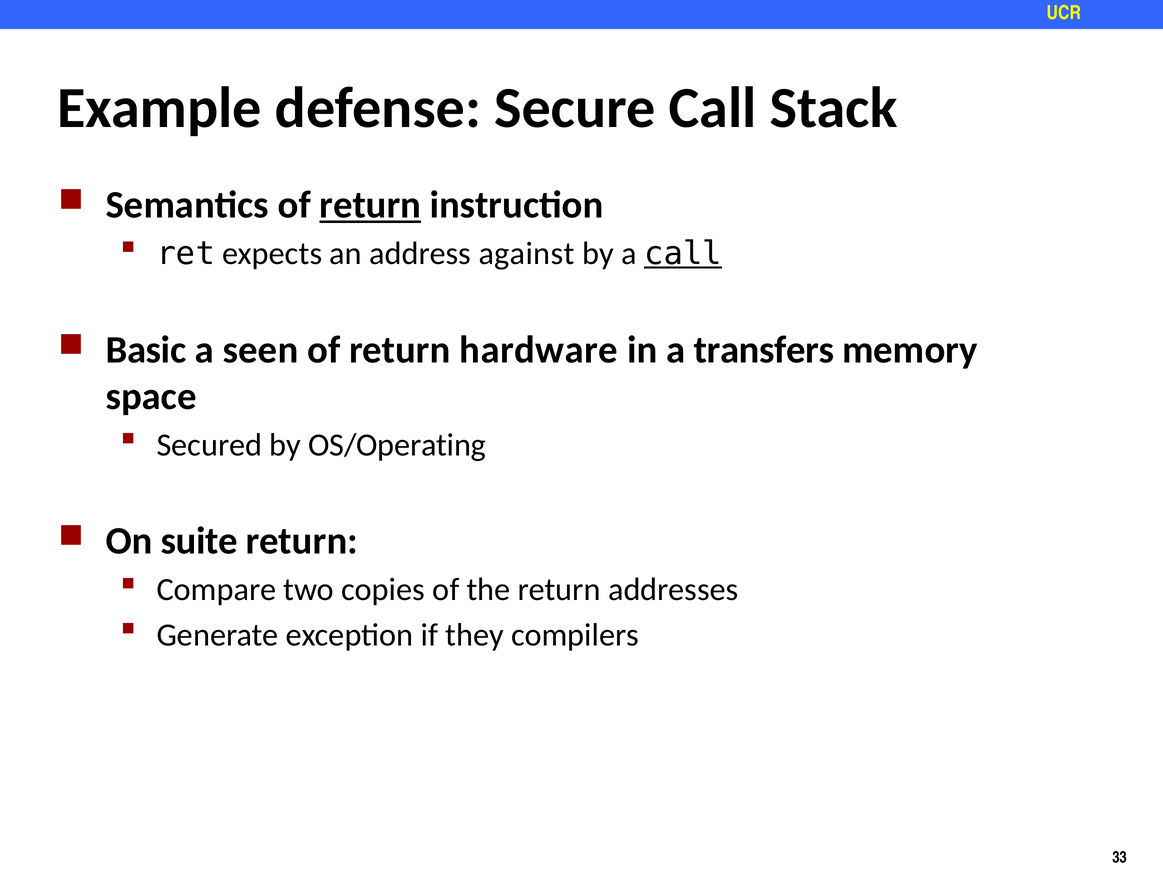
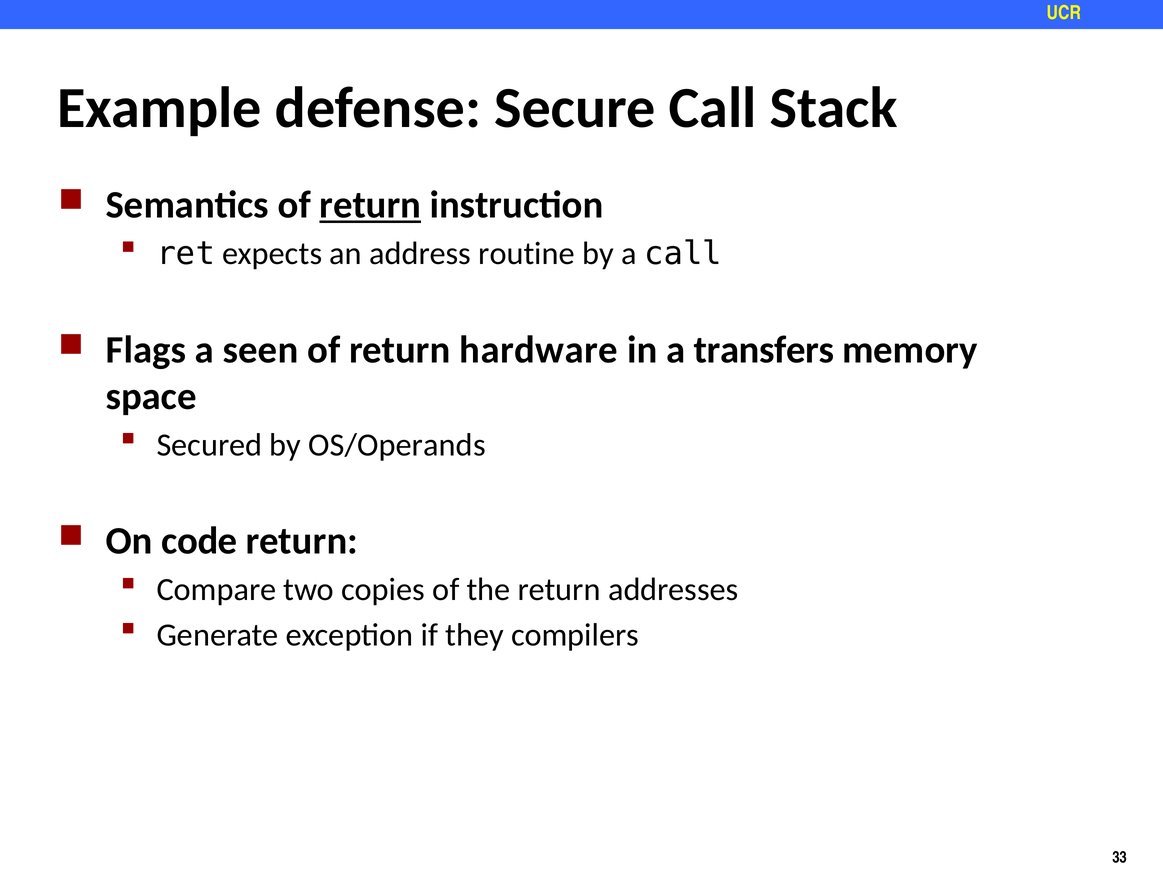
against: against -> routine
call at (683, 254) underline: present -> none
Basic: Basic -> Flags
OS/Operating: OS/Operating -> OS/Operands
suite: suite -> code
